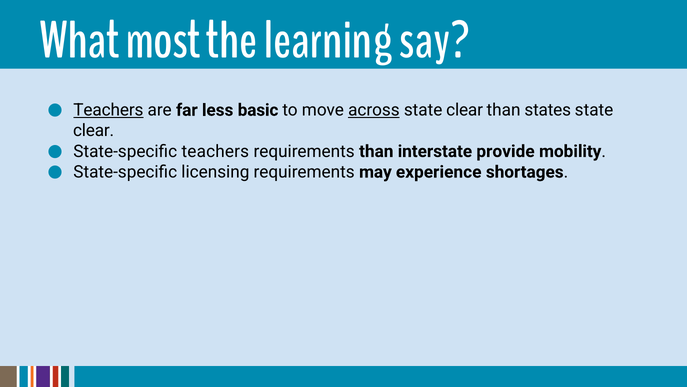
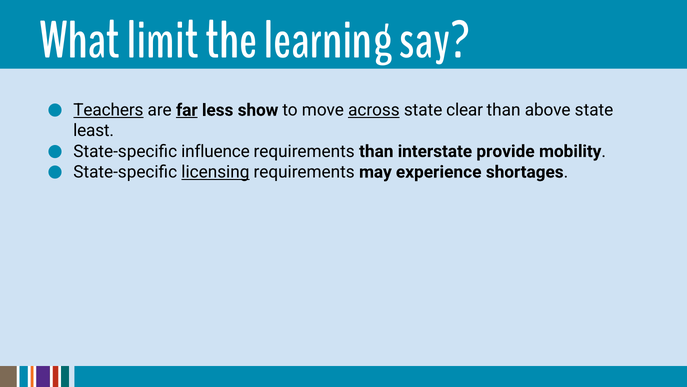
most: most -> limit
far underline: none -> present
basic: basic -> show
states: states -> above
clear at (94, 131): clear -> least
State-specific teachers: teachers -> influence
licensing underline: none -> present
